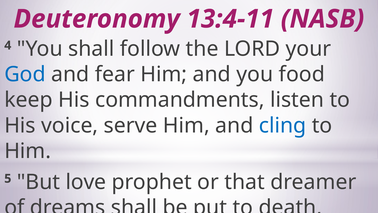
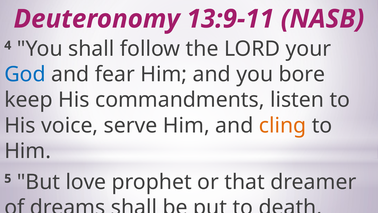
13:4-11: 13:4-11 -> 13:9-11
food: food -> bore
cling colour: blue -> orange
